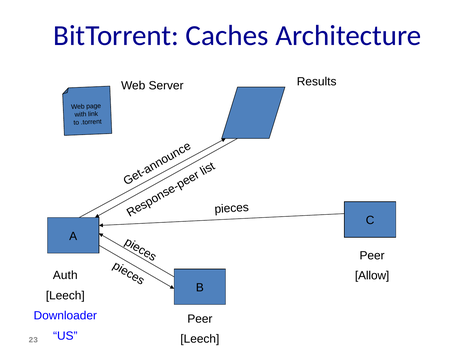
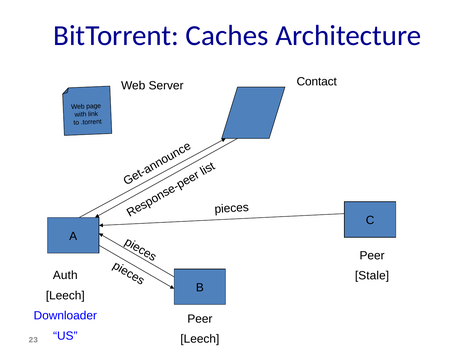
Results: Results -> Contact
Allow: Allow -> Stale
